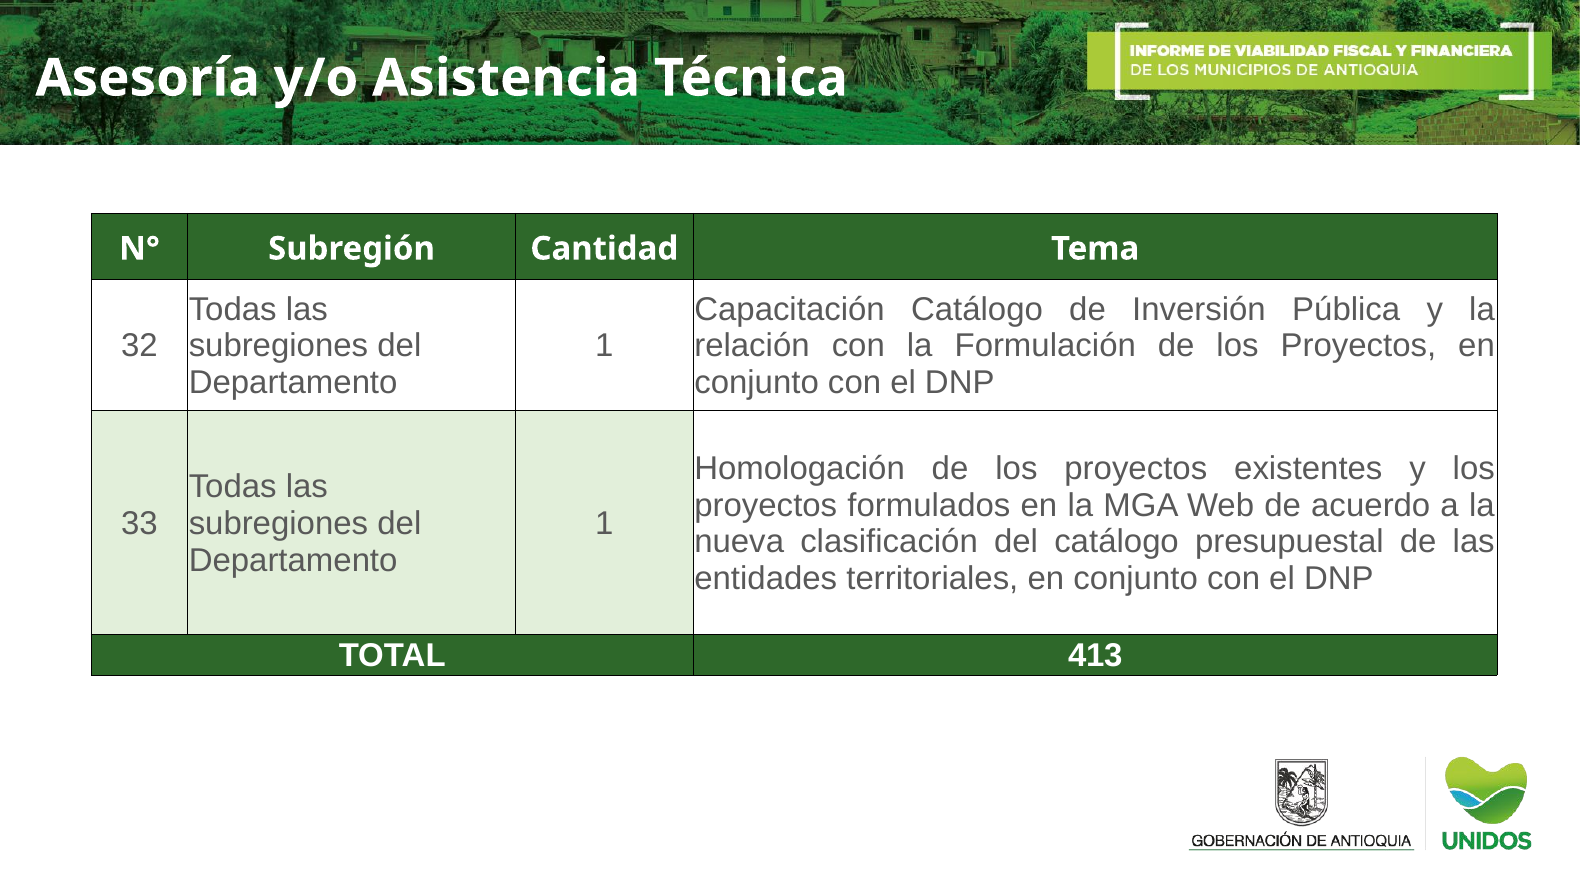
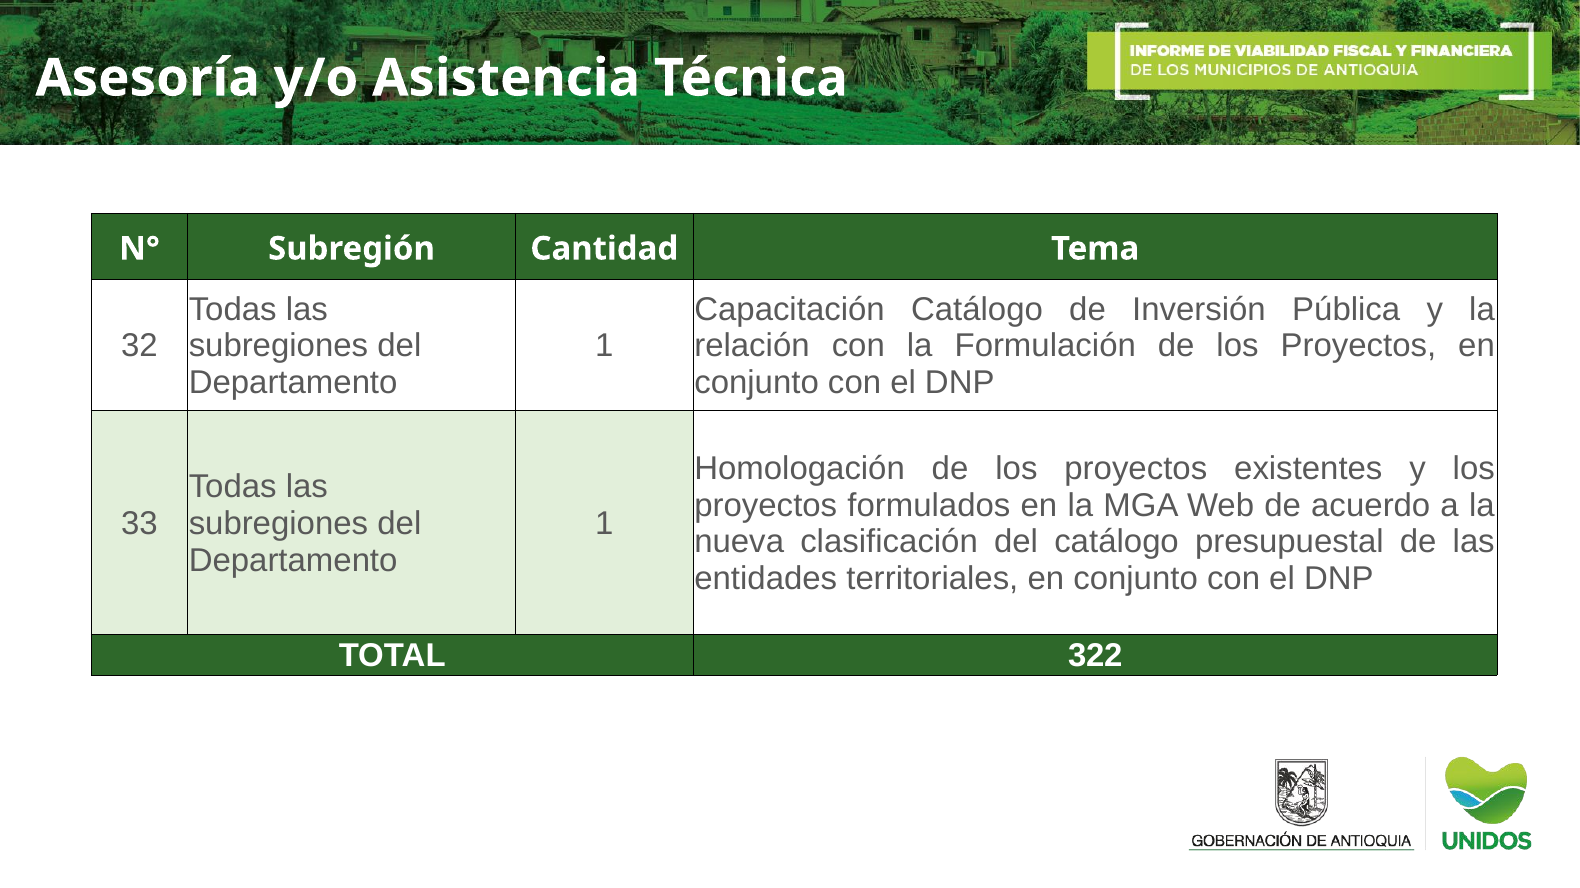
413: 413 -> 322
